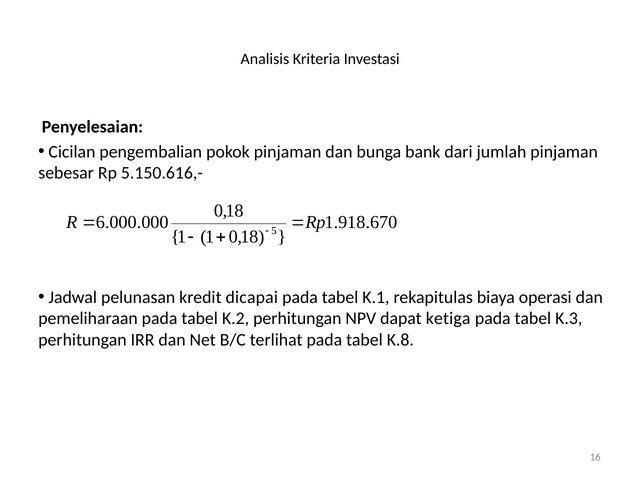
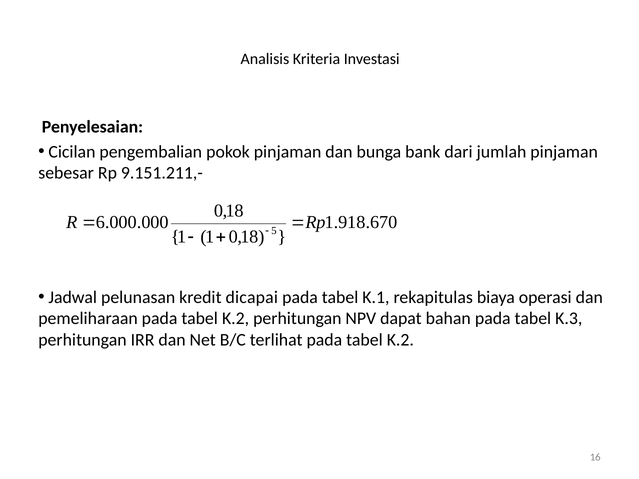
5.150.616,-: 5.150.616,- -> 9.151.211,-
ketiga: ketiga -> bahan
terlihat pada tabel K.8: K.8 -> K.2
